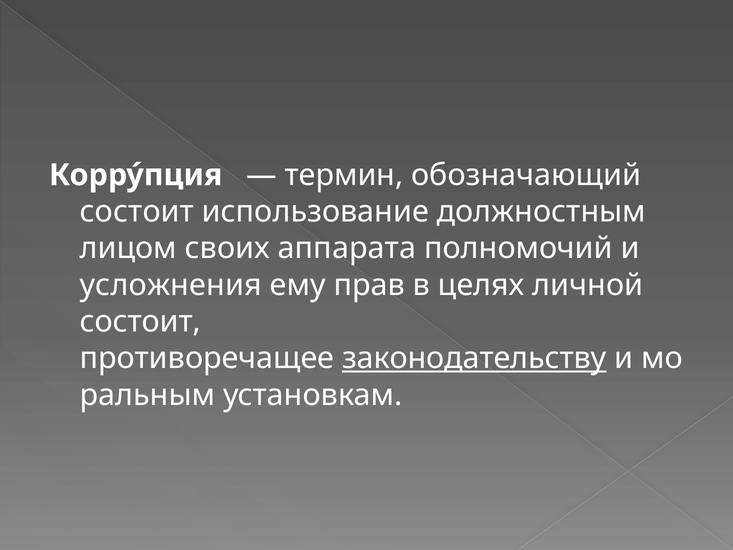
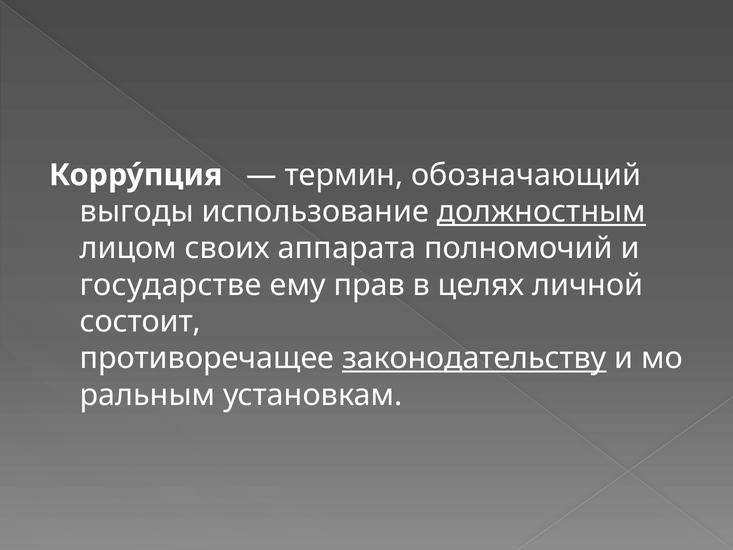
состоит at (137, 212): состоит -> выгоды
должностным underline: none -> present
усложнения: усложнения -> государстве
